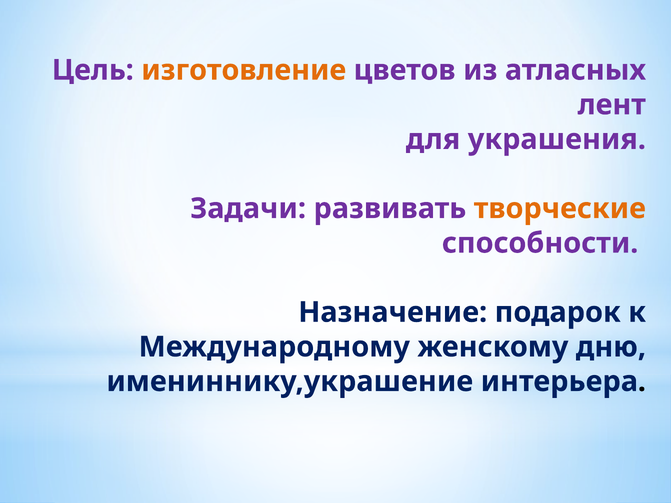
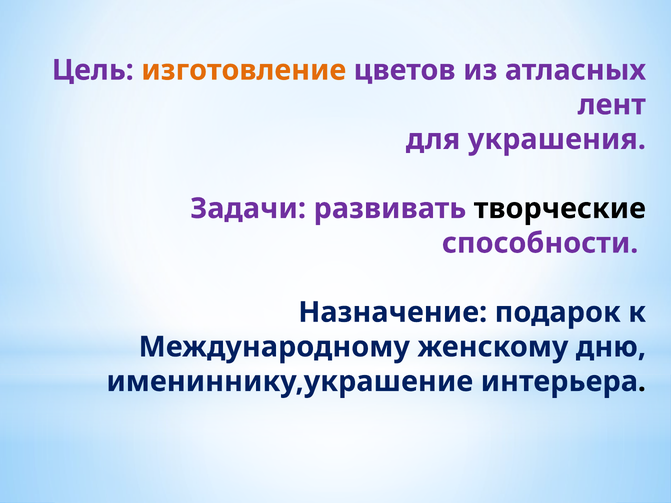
творческие colour: orange -> black
